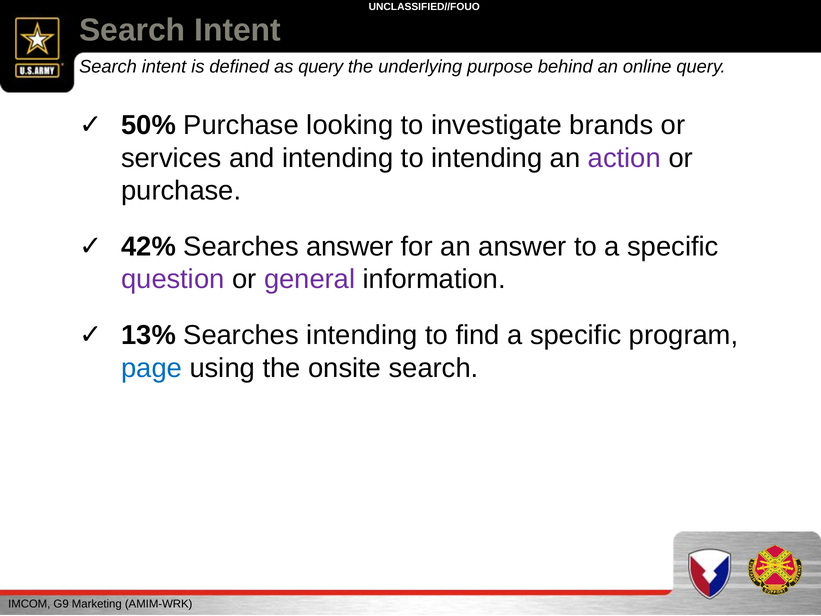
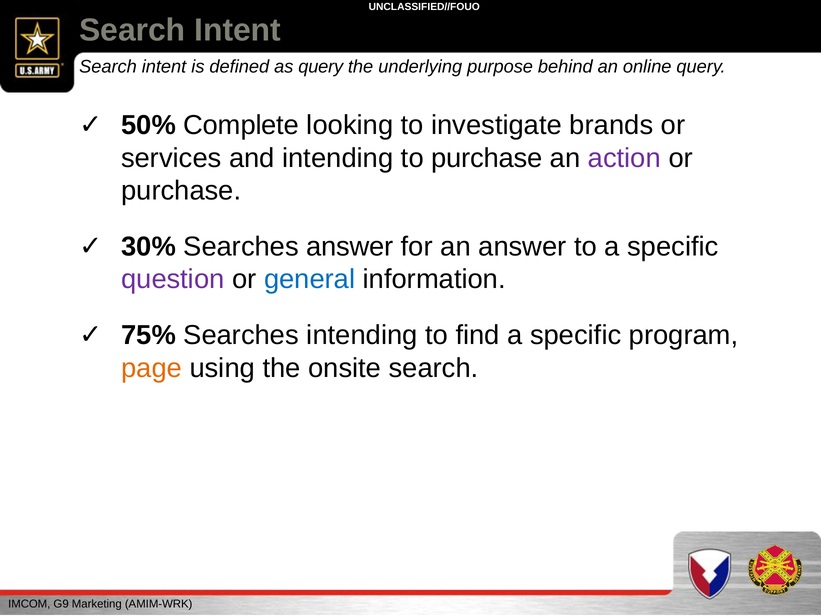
50% Purchase: Purchase -> Complete
to intending: intending -> purchase
42%: 42% -> 30%
general colour: purple -> blue
13%: 13% -> 75%
page colour: blue -> orange
